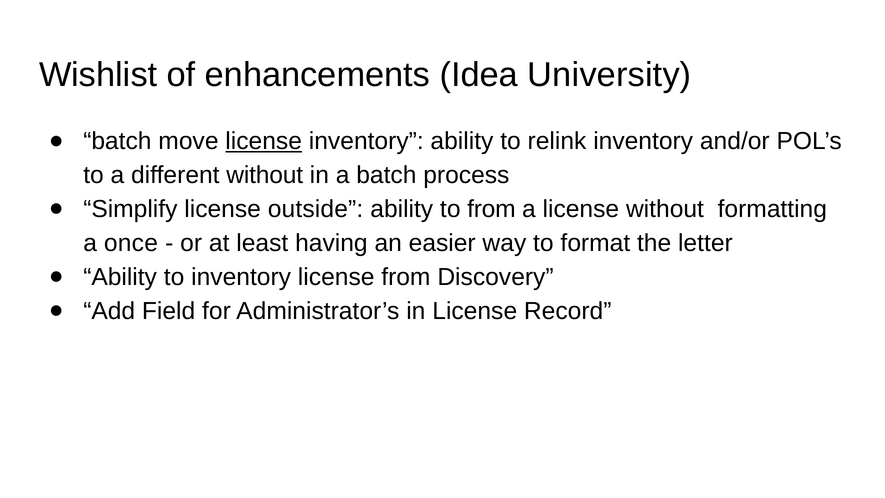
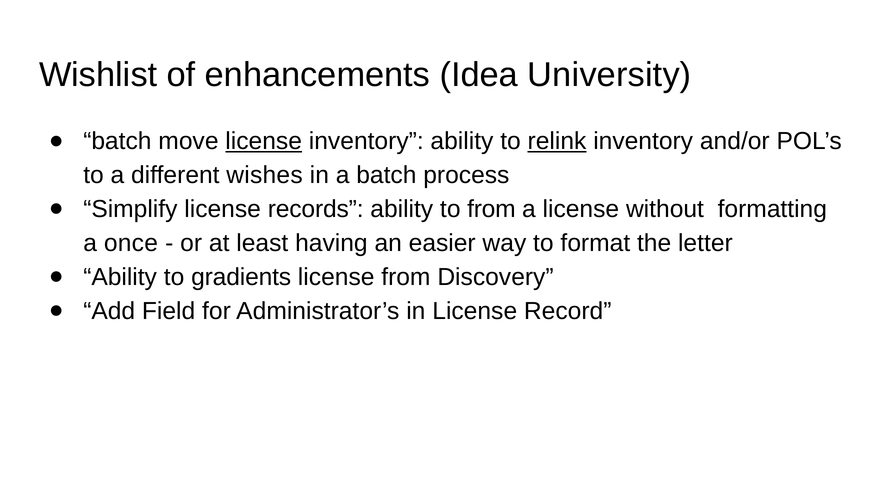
relink underline: none -> present
different without: without -> wishes
outside: outside -> records
to inventory: inventory -> gradients
